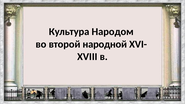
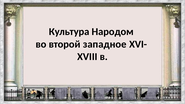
народной: народной -> западное
